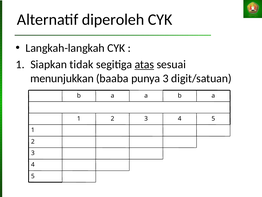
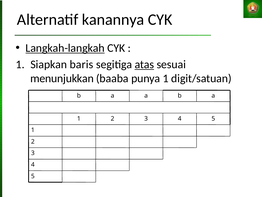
diperoleh: diperoleh -> kanannya
Langkah-langkah underline: none -> present
tidak: tidak -> baris
punya 3: 3 -> 1
